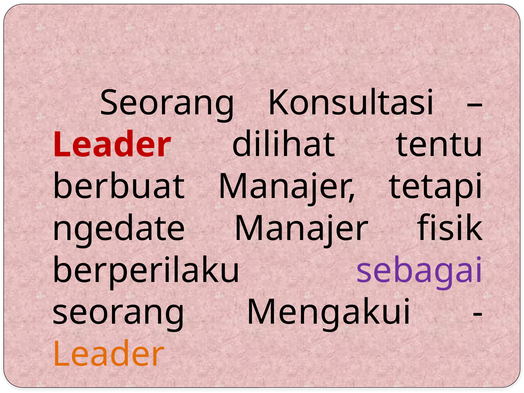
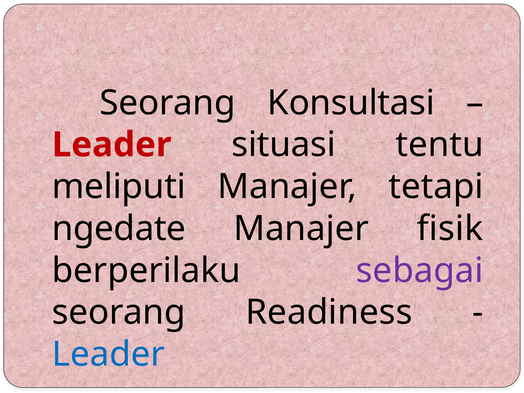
dilihat: dilihat -> situasi
berbuat: berbuat -> meliputi
Mengakui: Mengakui -> Readiness
Leader at (108, 354) colour: orange -> blue
